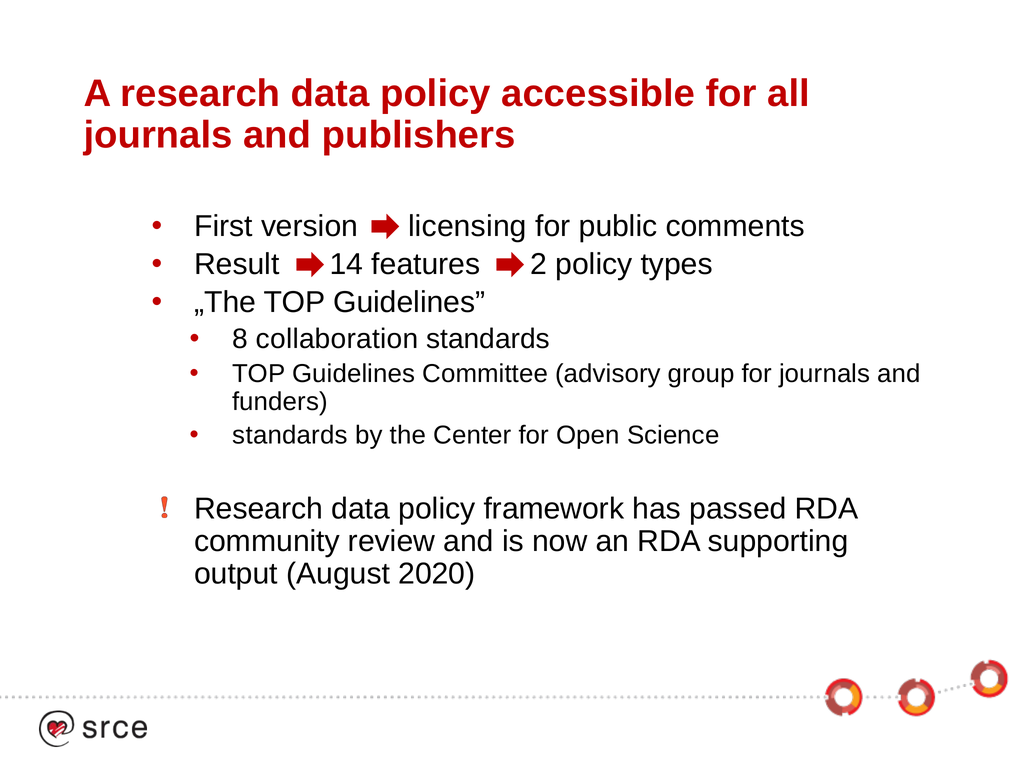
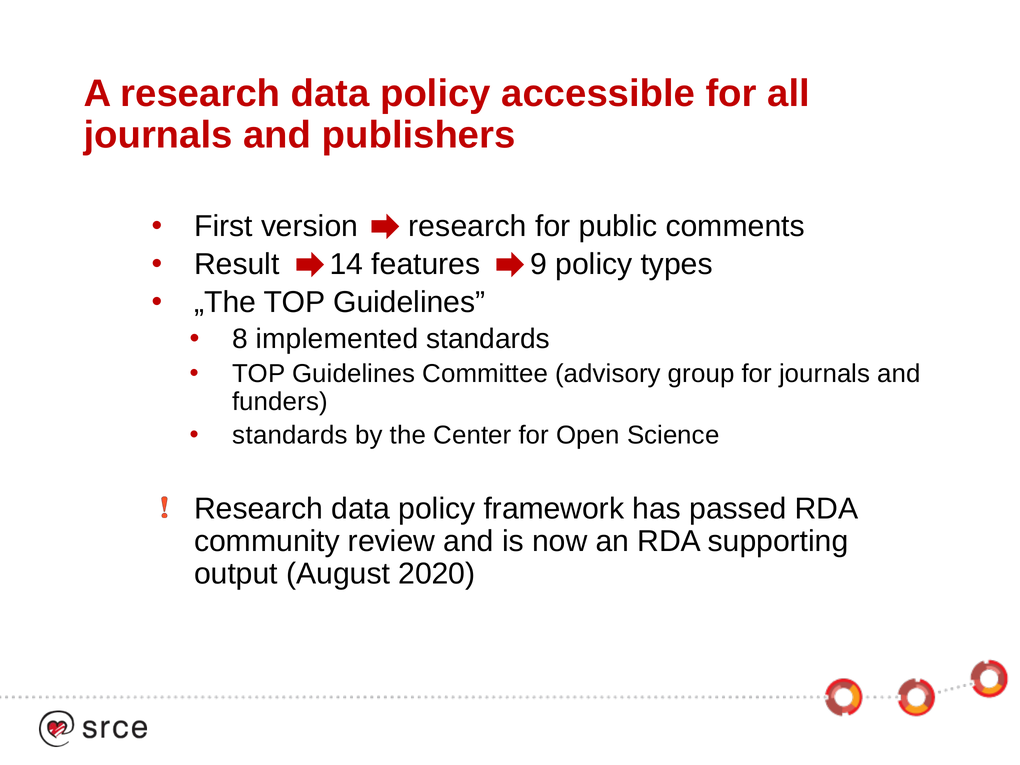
version licensing: licensing -> research
2: 2 -> 9
collaboration: collaboration -> implemented
